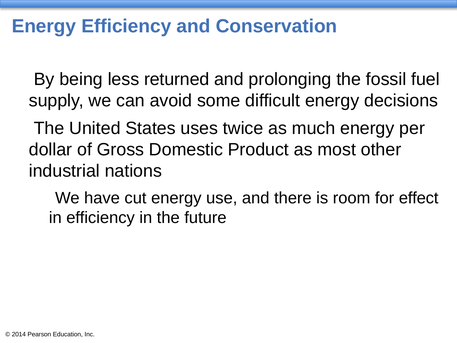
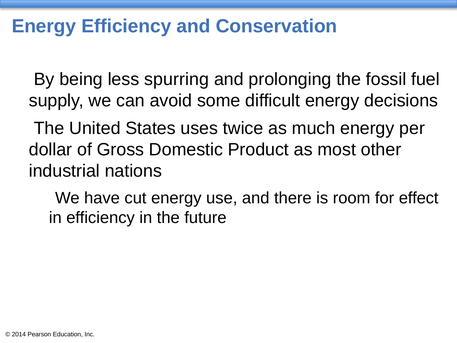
returned: returned -> spurring
